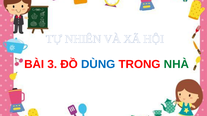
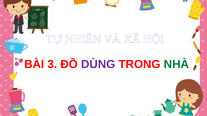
DÙNG colour: blue -> purple
